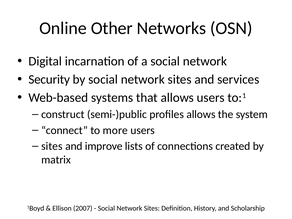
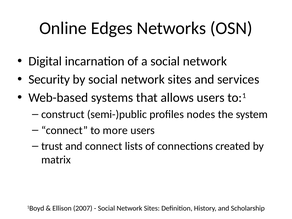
Other: Other -> Edges
profiles allows: allows -> nodes
sites at (52, 146): sites -> trust
and improve: improve -> connect
